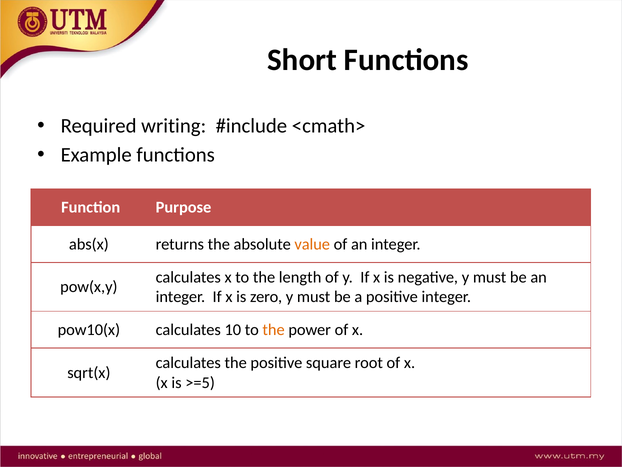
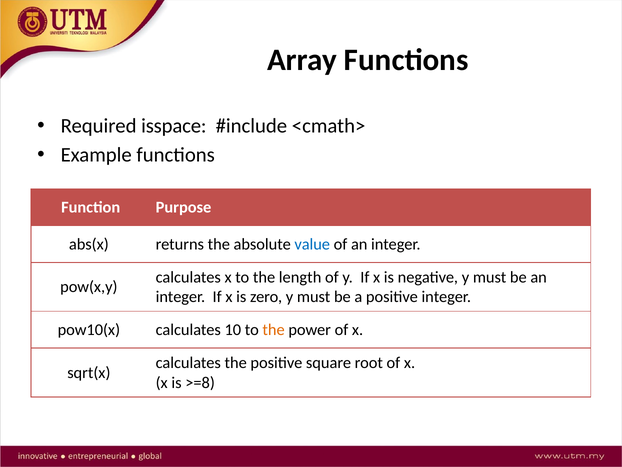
Short: Short -> Array
writing: writing -> isspace
value colour: orange -> blue
>=5: >=5 -> >=8
